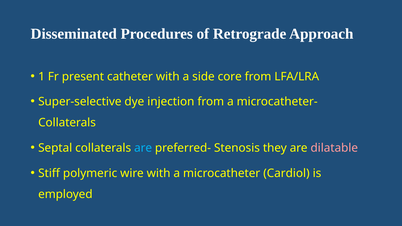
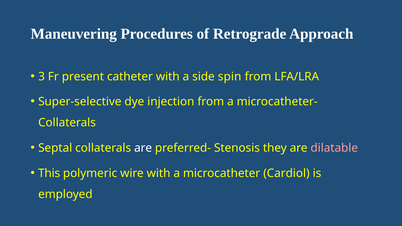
Disseminated: Disseminated -> Maneuvering
1: 1 -> 3
core: core -> spin
are at (143, 148) colour: light blue -> white
Stiff: Stiff -> This
